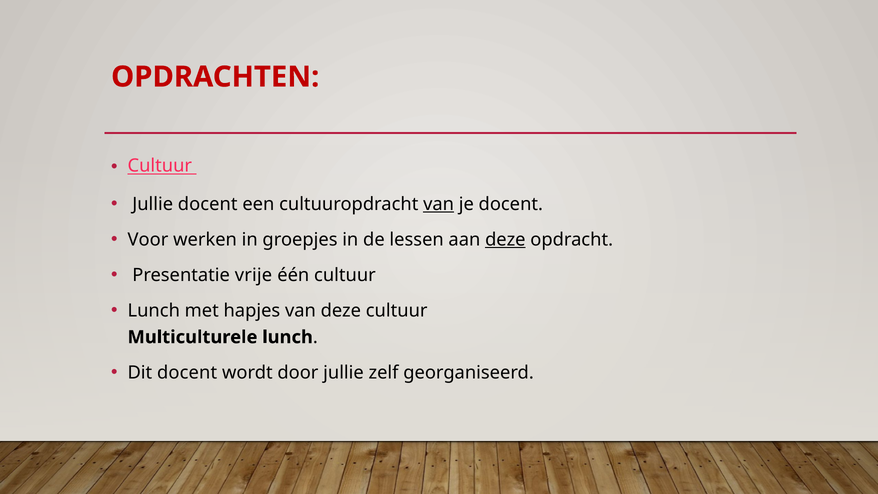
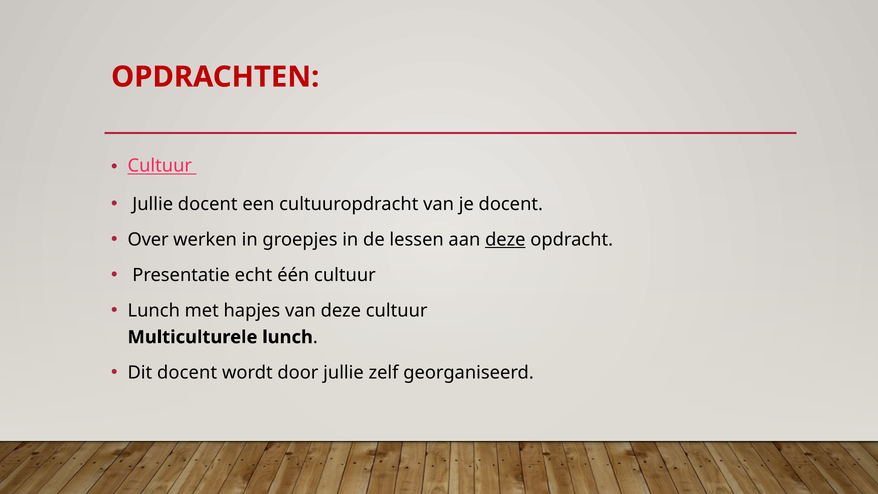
van at (439, 204) underline: present -> none
Voor: Voor -> Over
vrije: vrije -> echt
